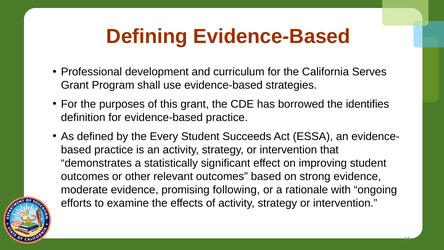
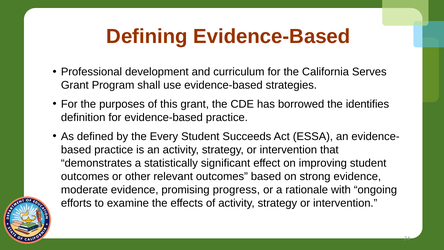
following: following -> progress
